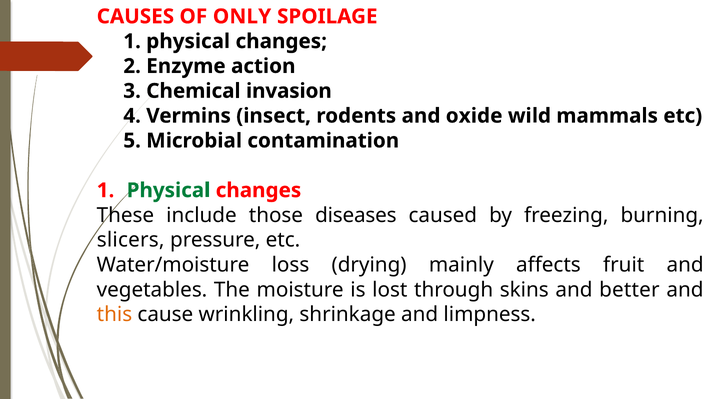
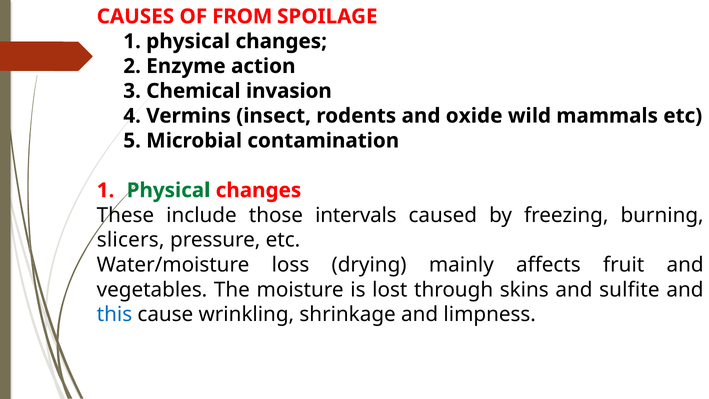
ONLY: ONLY -> FROM
diseases: diseases -> intervals
better: better -> sulfite
this colour: orange -> blue
